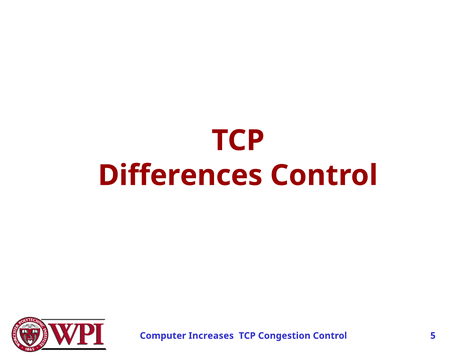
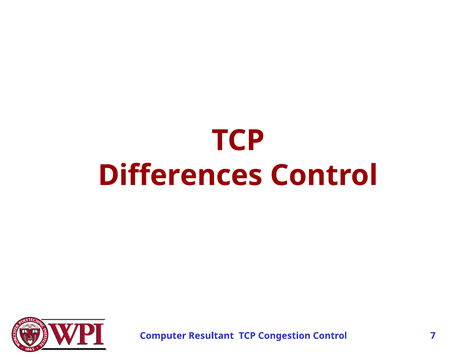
Increases: Increases -> Resultant
5: 5 -> 7
